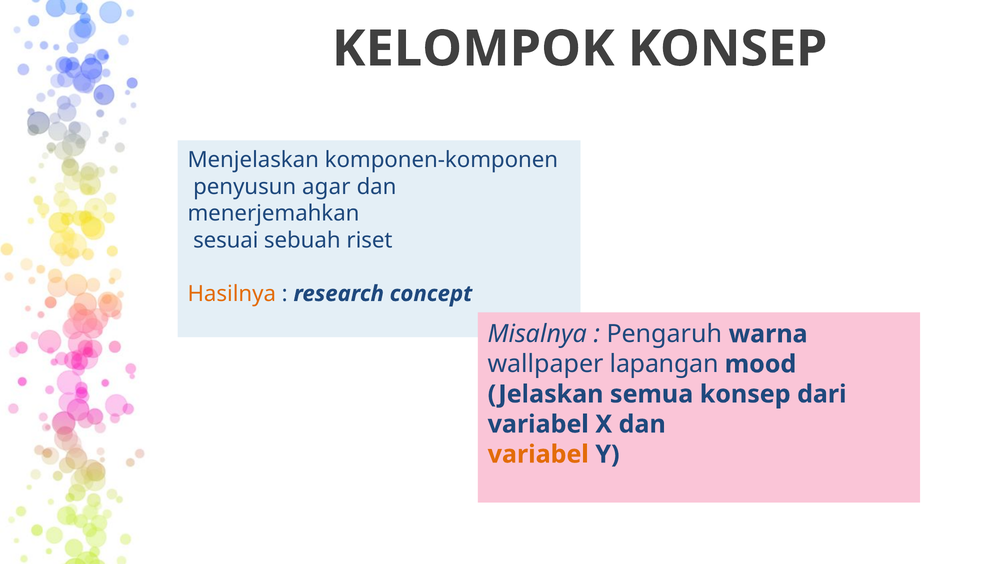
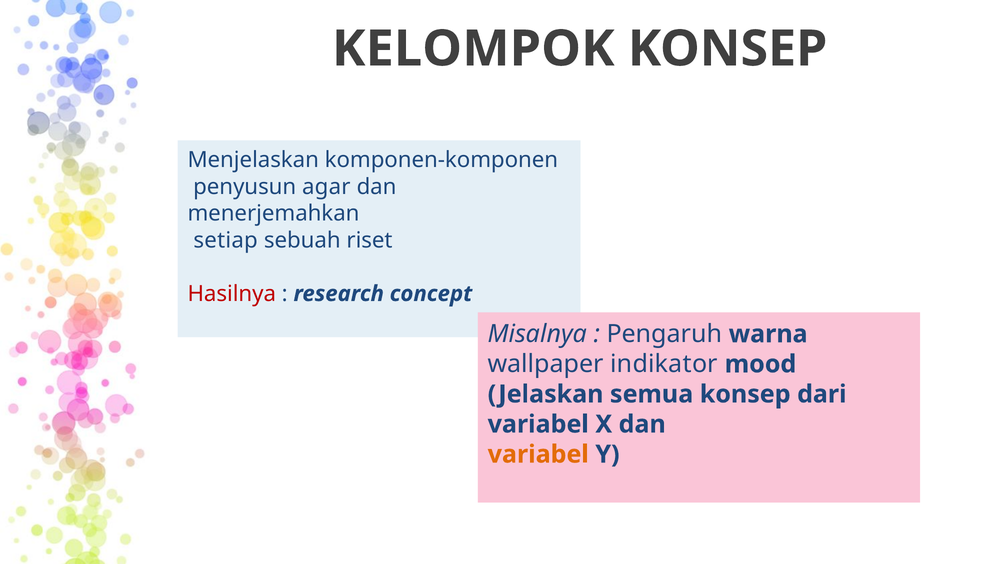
sesuai: sesuai -> setiap
Hasilnya colour: orange -> red
lapangan: lapangan -> indikator
